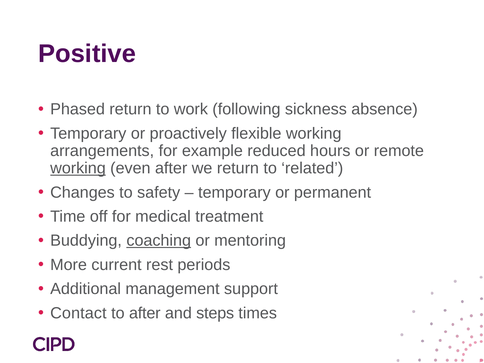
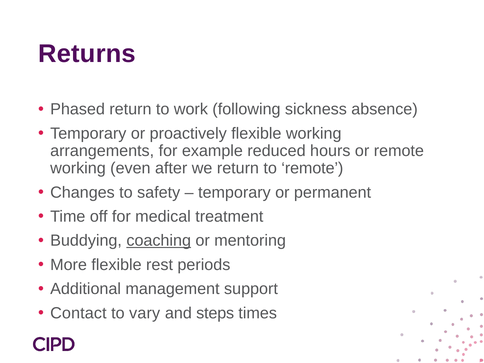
Positive: Positive -> Returns
working at (78, 168) underline: present -> none
to related: related -> remote
More current: current -> flexible
to after: after -> vary
